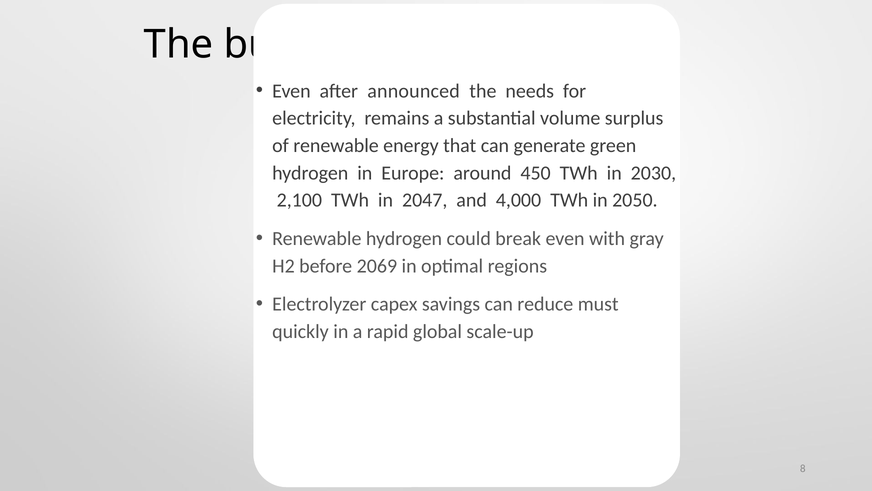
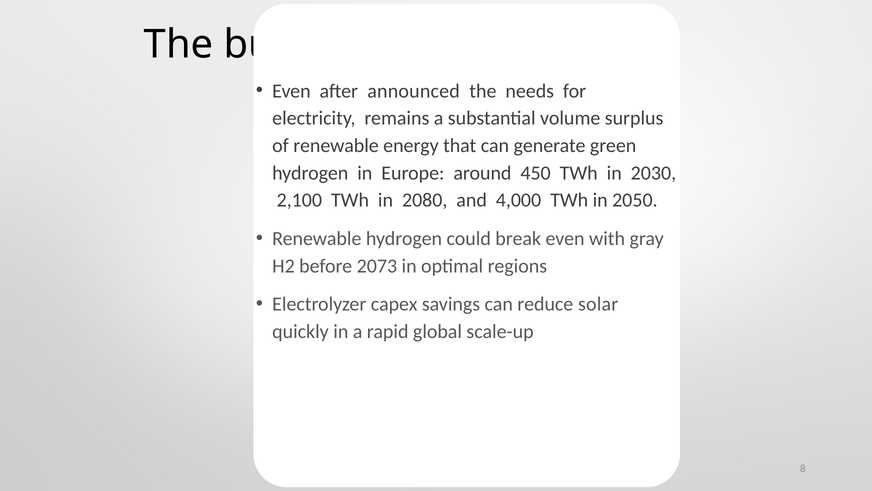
2047: 2047 -> 2080
2069: 2069 -> 2073
must: must -> solar
